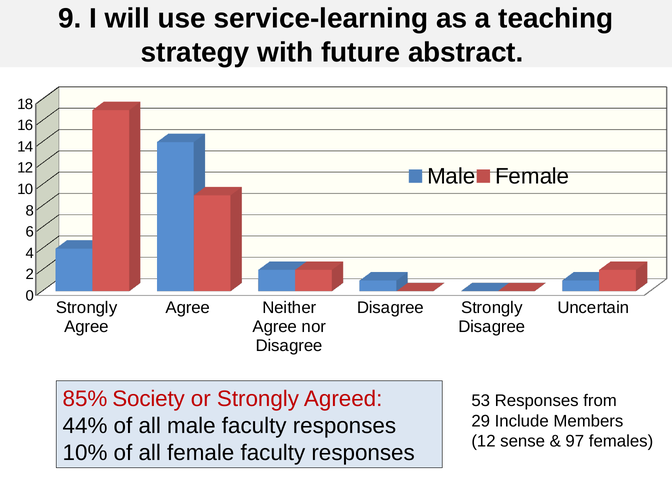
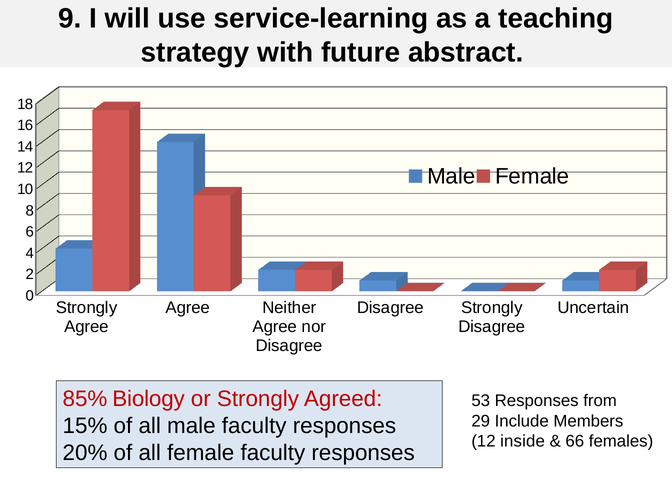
Society: Society -> Biology
44%: 44% -> 15%
sense: sense -> inside
97: 97 -> 66
10%: 10% -> 20%
